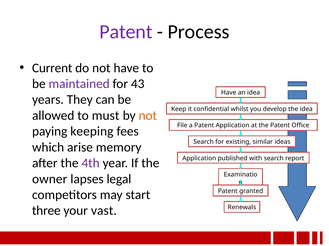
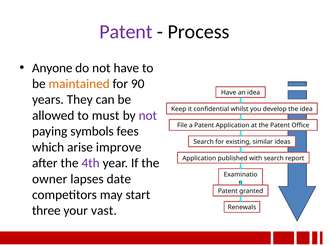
Current: Current -> Anyone
maintained colour: purple -> orange
43: 43 -> 90
not at (148, 116) colour: orange -> purple
keeping: keeping -> symbols
memory: memory -> improve
legal: legal -> date
